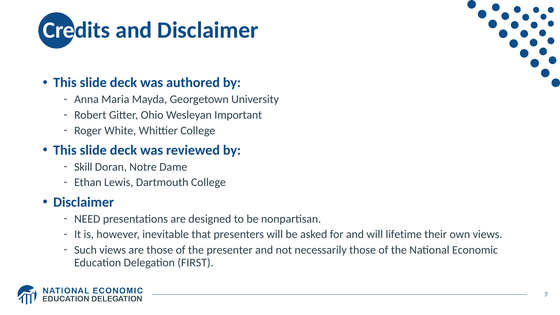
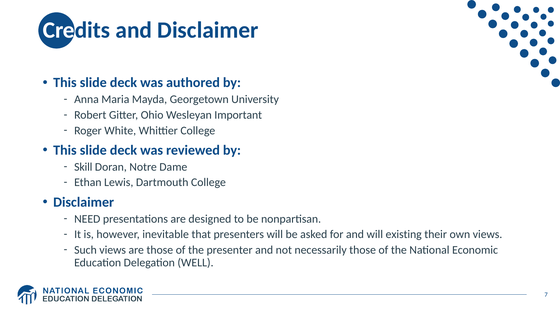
lifetime: lifetime -> existing
FIRST: FIRST -> WELL
